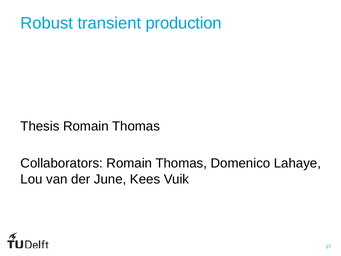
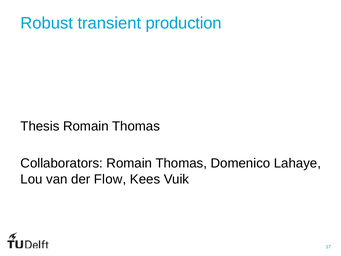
June: June -> Flow
